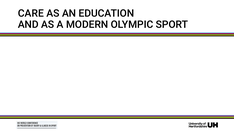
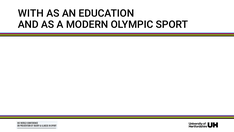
CARE: CARE -> WITH
